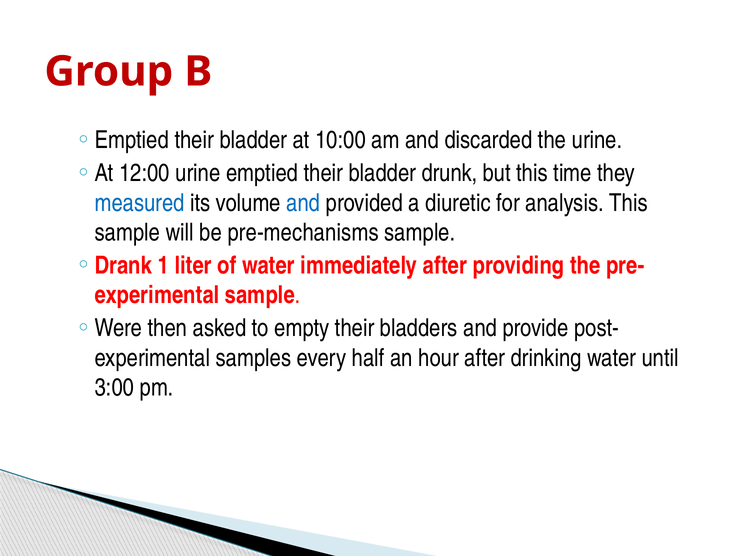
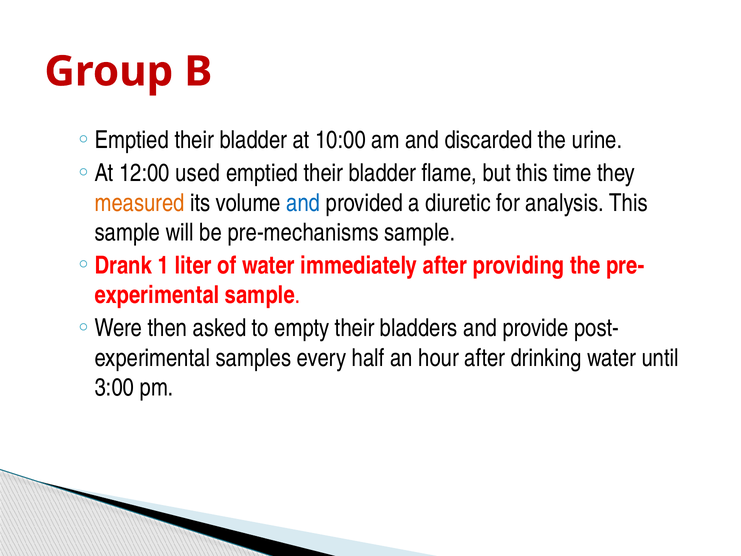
12:00 urine: urine -> used
drunk: drunk -> flame
measured colour: blue -> orange
